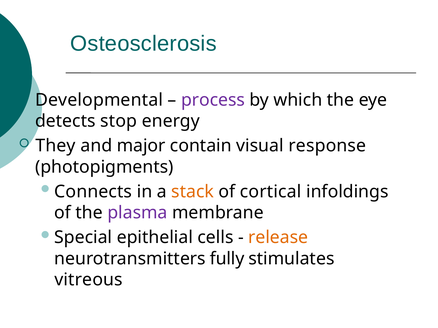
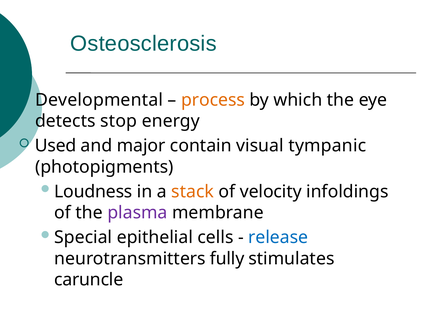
process colour: purple -> orange
They: They -> Used
response: response -> tympanic
Connects: Connects -> Loudness
cortical: cortical -> velocity
release colour: orange -> blue
vitreous: vitreous -> caruncle
